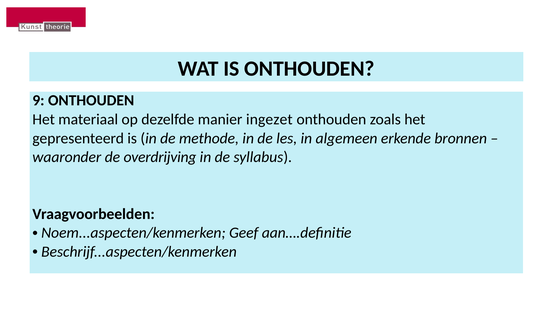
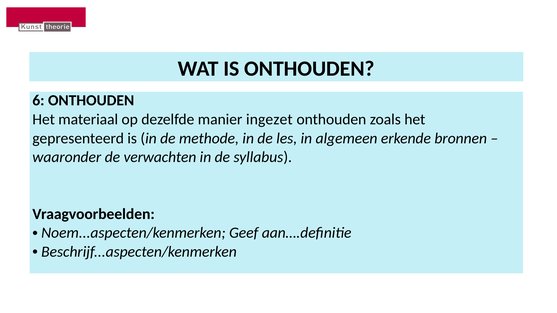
9: 9 -> 6
overdrijving: overdrijving -> verwachten
